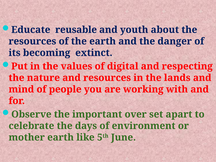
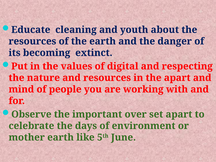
reusable: reusable -> cleaning
the lands: lands -> apart
